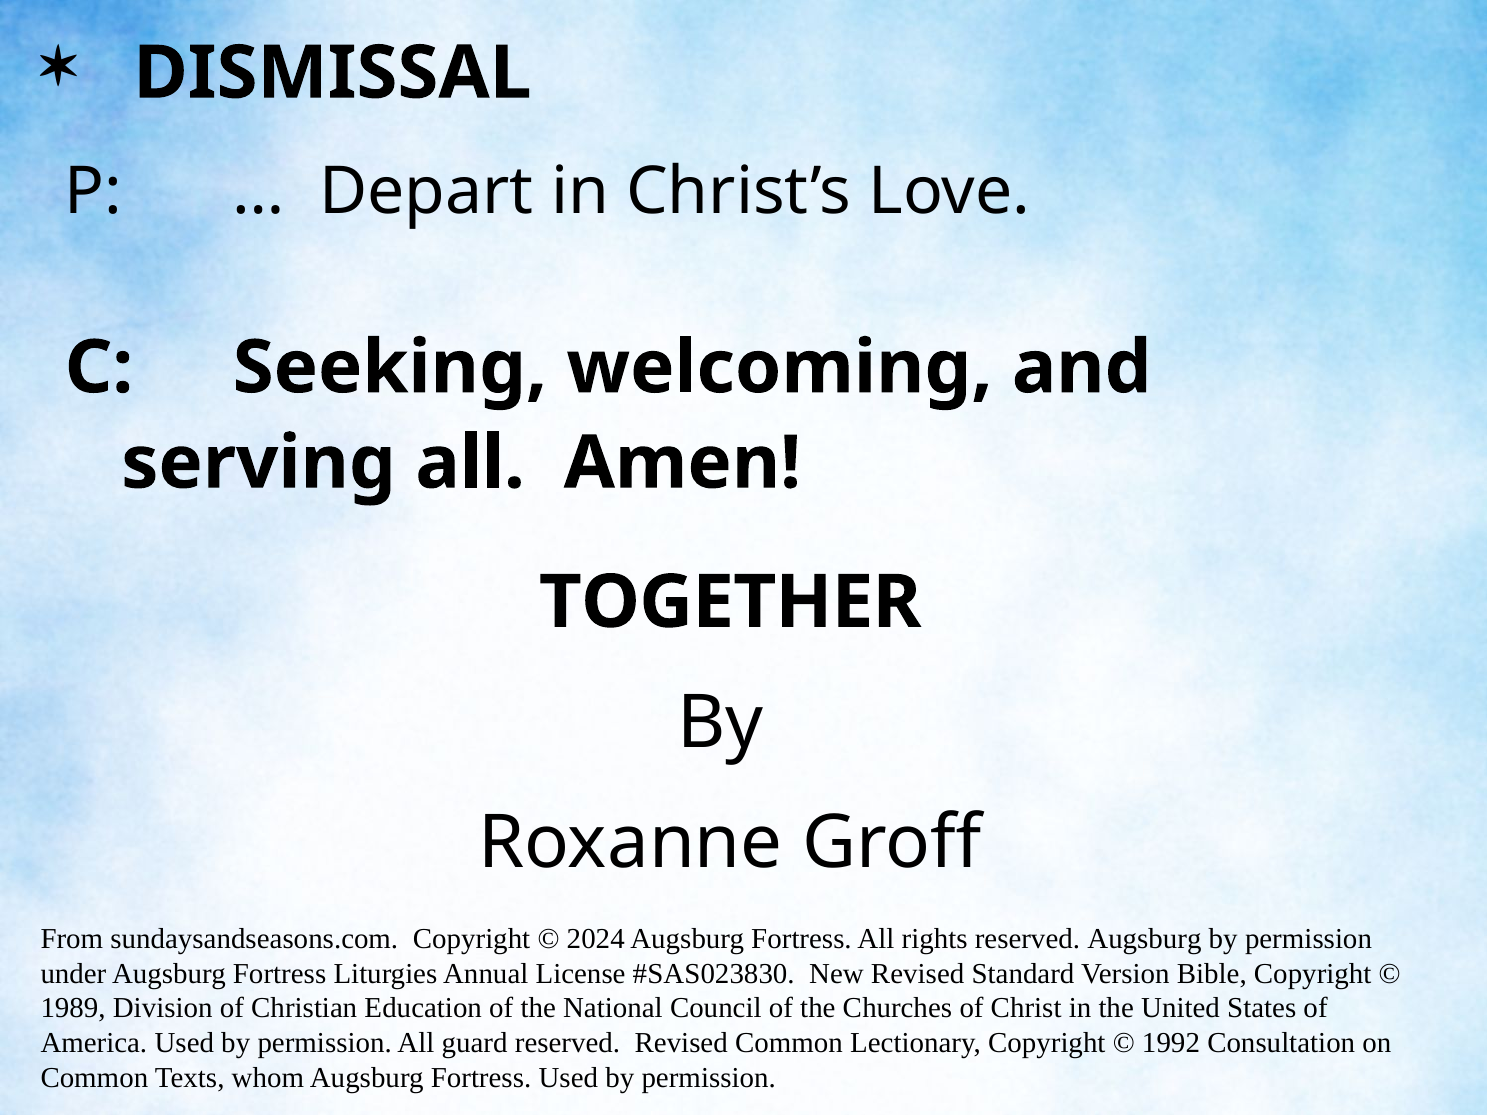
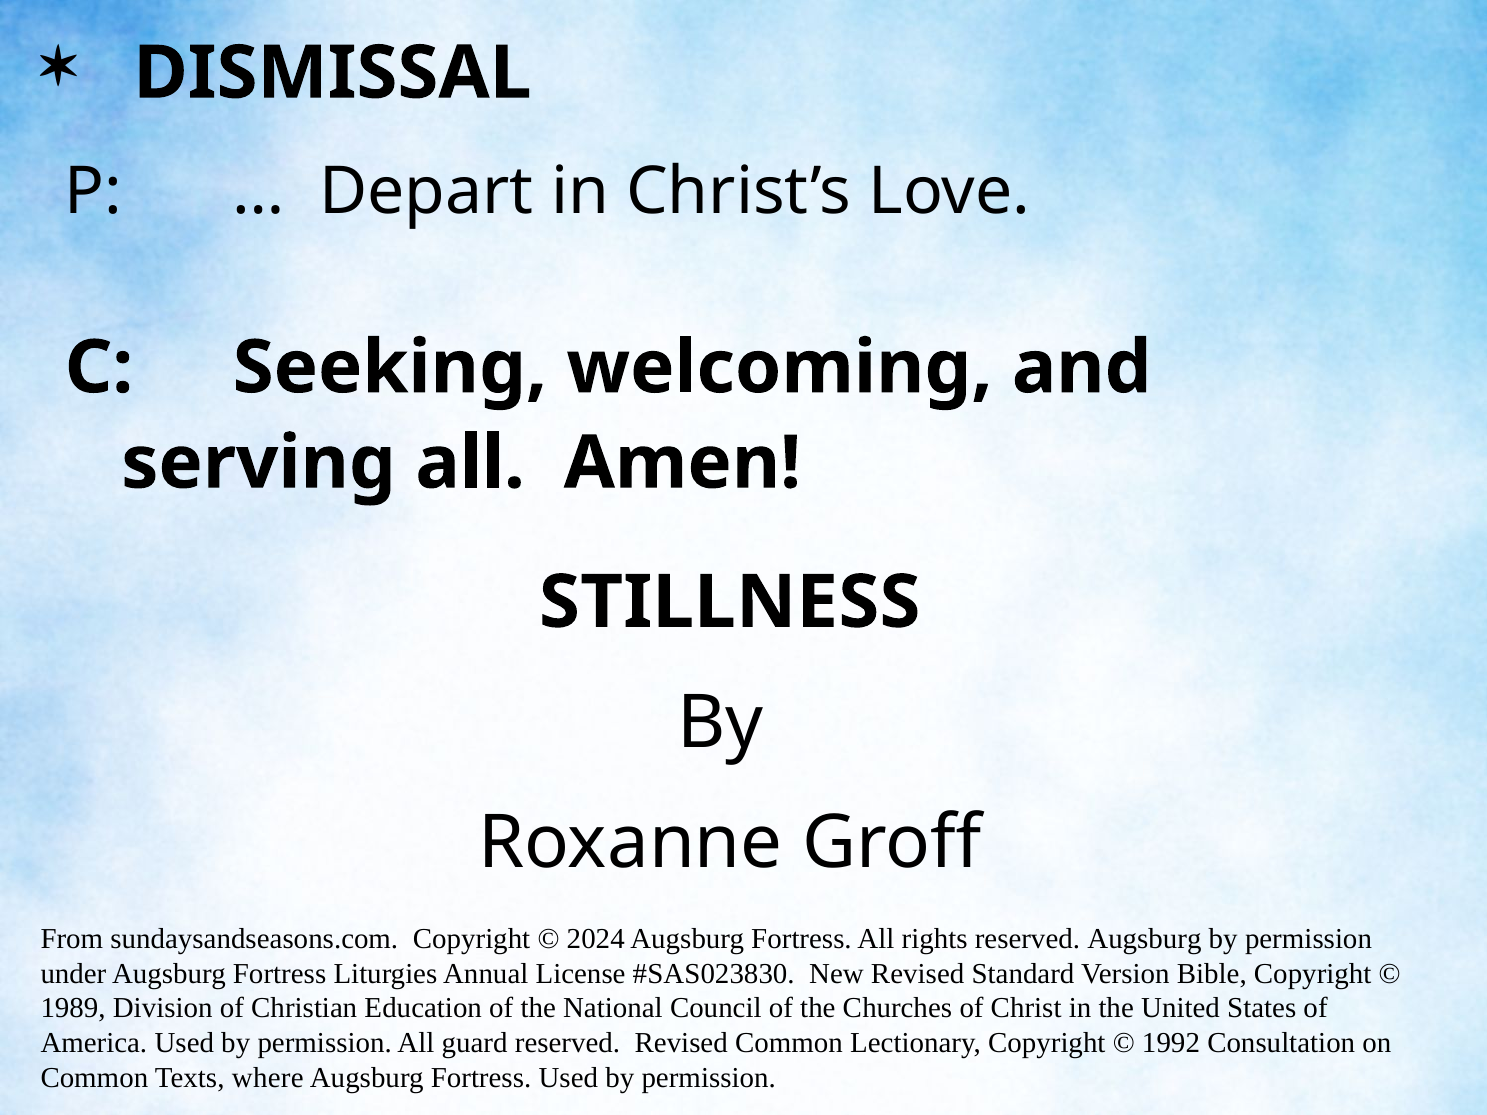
TOGETHER: TOGETHER -> STILLNESS
whom: whom -> where
